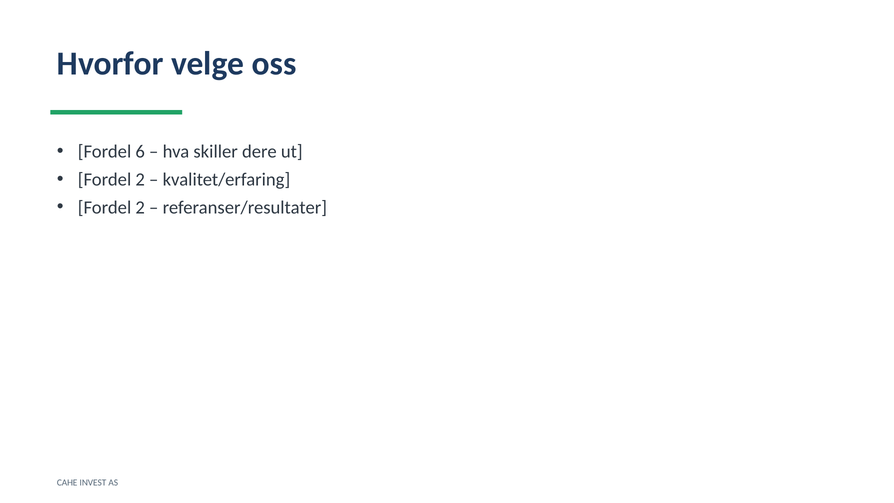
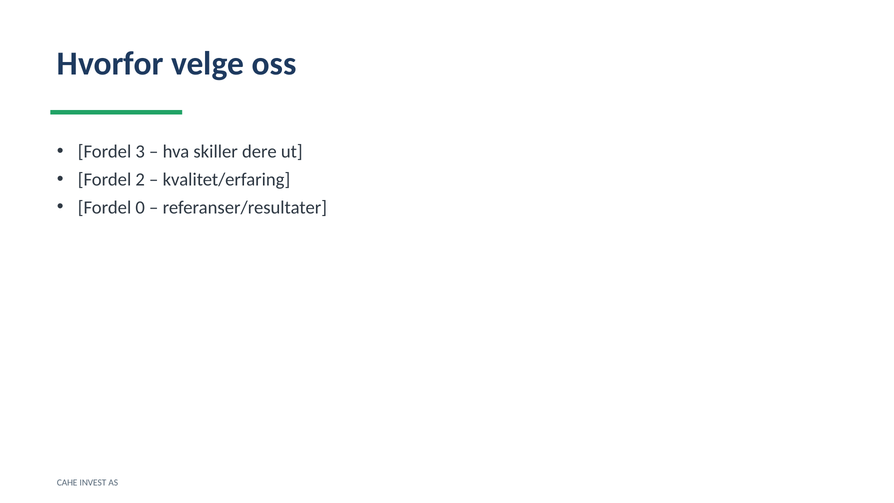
6: 6 -> 3
2 at (140, 207): 2 -> 0
